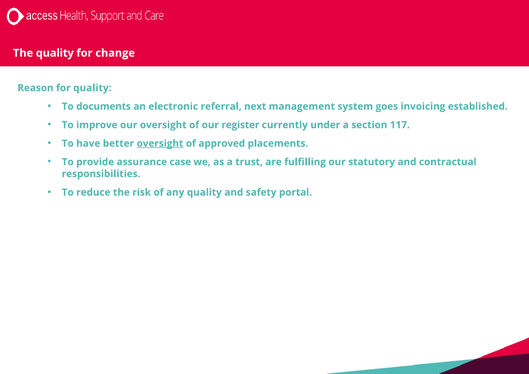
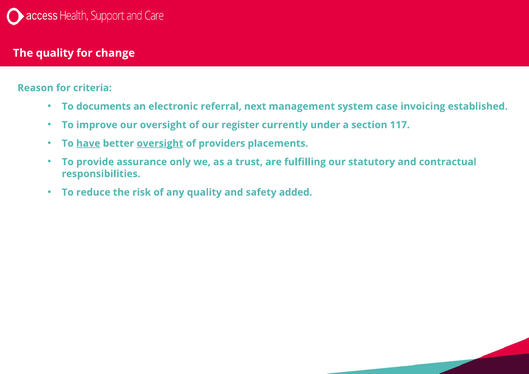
for quality: quality -> criteria
goes: goes -> case
have underline: none -> present
approved: approved -> providers
case: case -> only
portal: portal -> added
